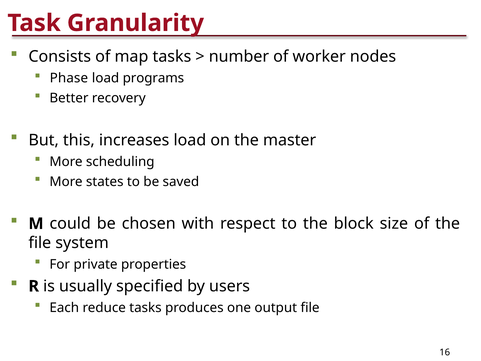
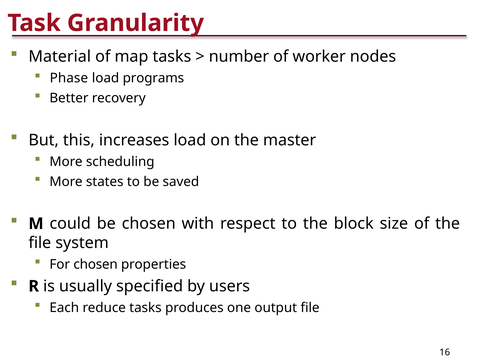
Consists: Consists -> Material
For private: private -> chosen
